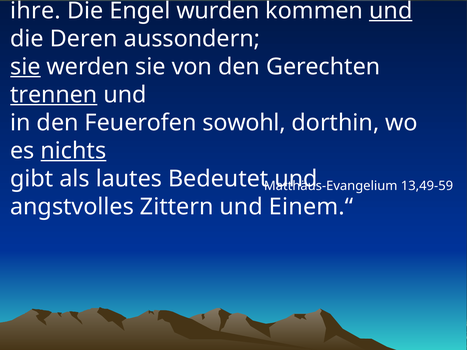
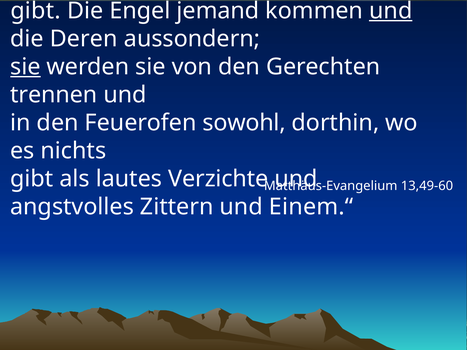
ihre at (36, 11): ihre -> gibt
wurden: wurden -> jemand
trennen underline: present -> none
nichts underline: present -> none
Bedeutet: Bedeutet -> Verzichte
13,49-59: 13,49-59 -> 13,49-60
